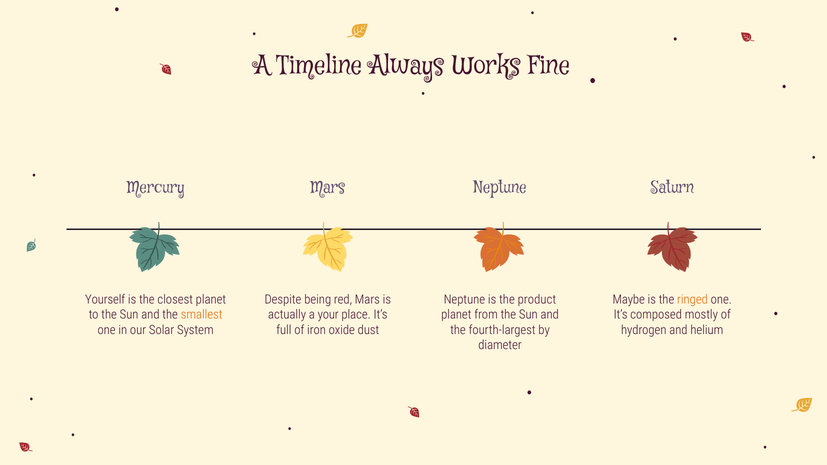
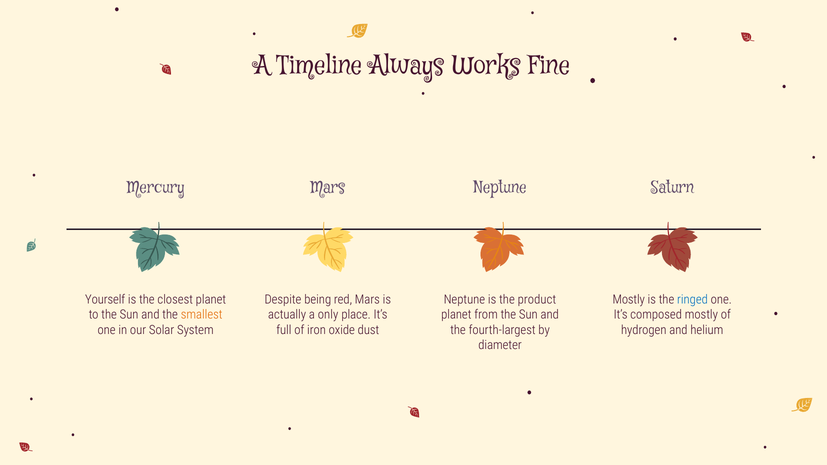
Maybe at (629, 300): Maybe -> Mostly
ringed colour: orange -> blue
your: your -> only
